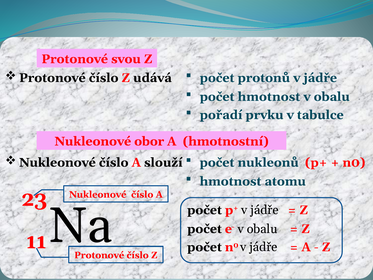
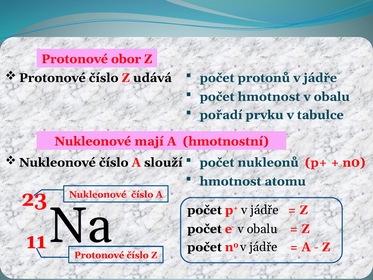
svou: svou -> obor
obor: obor -> mají
